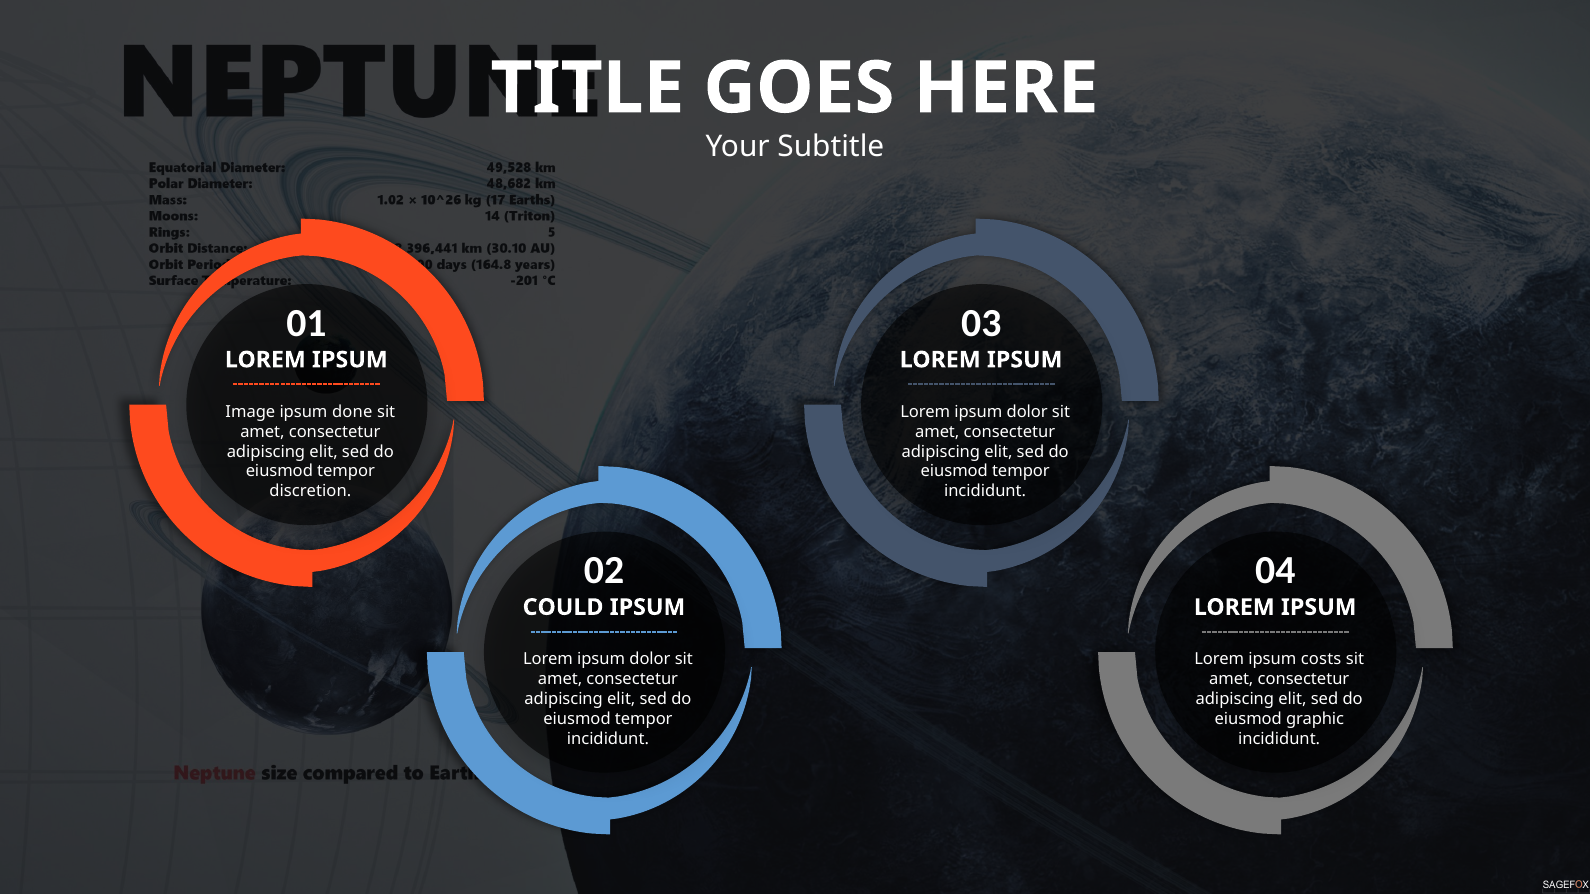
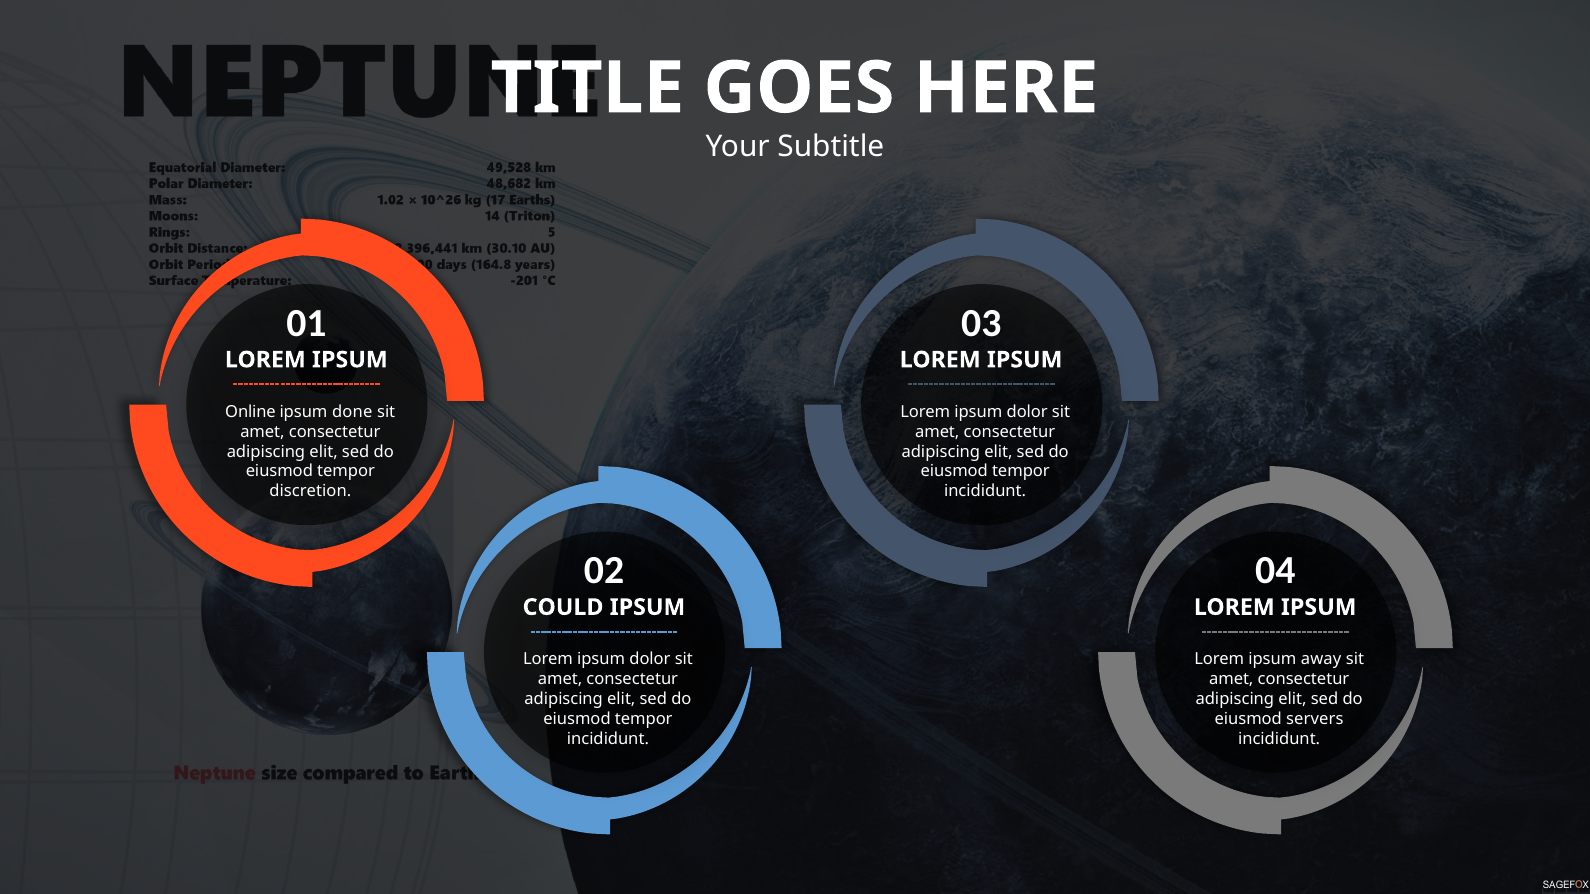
Image: Image -> Online
costs: costs -> away
graphic: graphic -> servers
